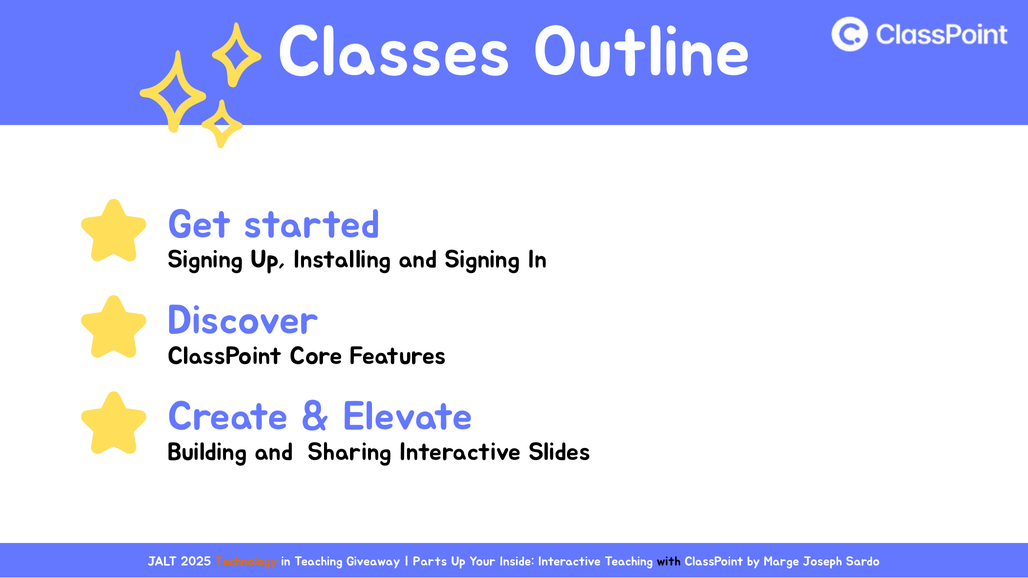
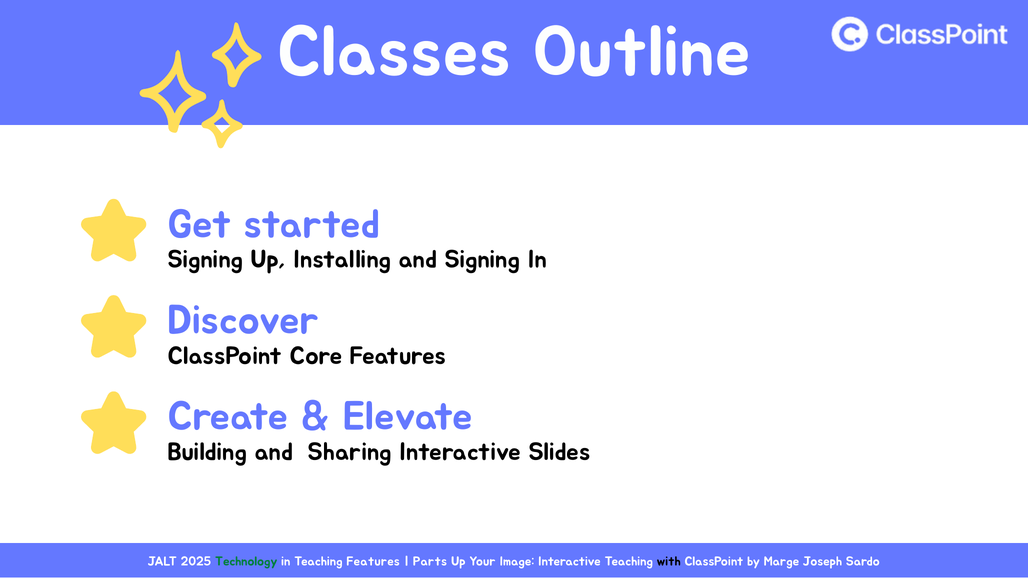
Technology colour: orange -> green
Teaching Giveaway: Giveaway -> Features
Inside: Inside -> Image
